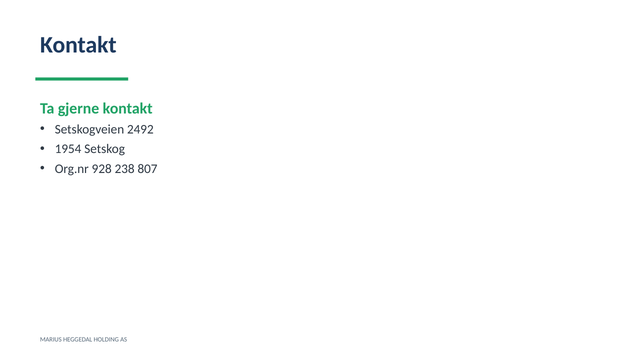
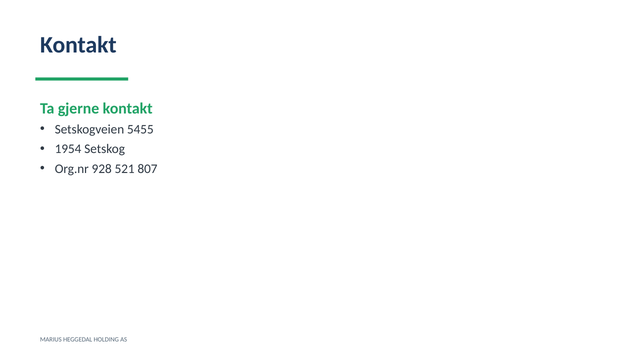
2492: 2492 -> 5455
238: 238 -> 521
